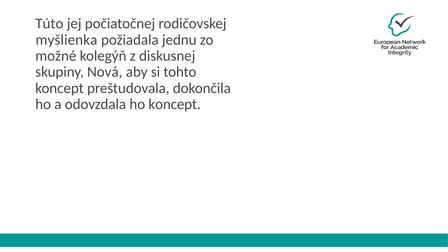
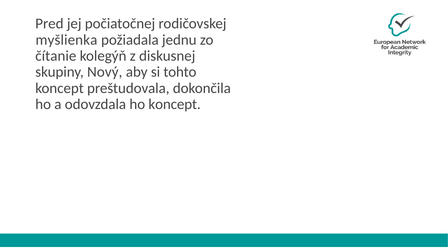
Túto: Túto -> Pred
možné: možné -> čítanie
Nová: Nová -> Nový
